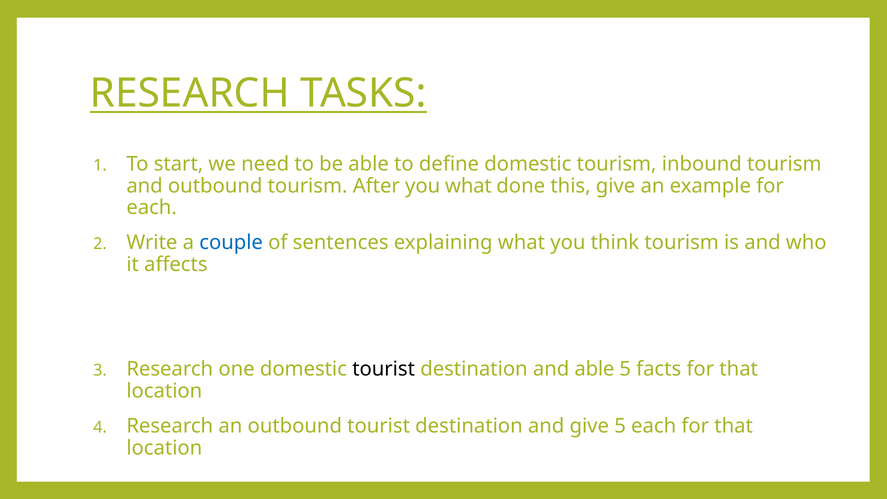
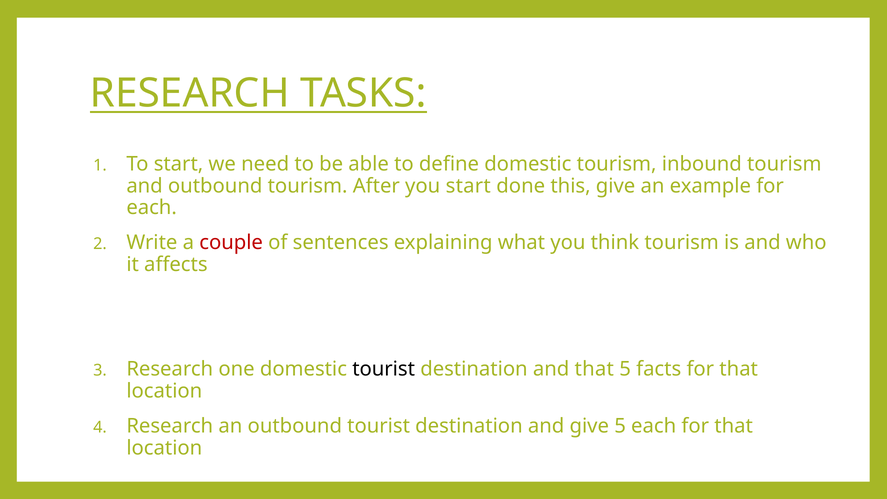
you what: what -> start
couple colour: blue -> red
and able: able -> that
